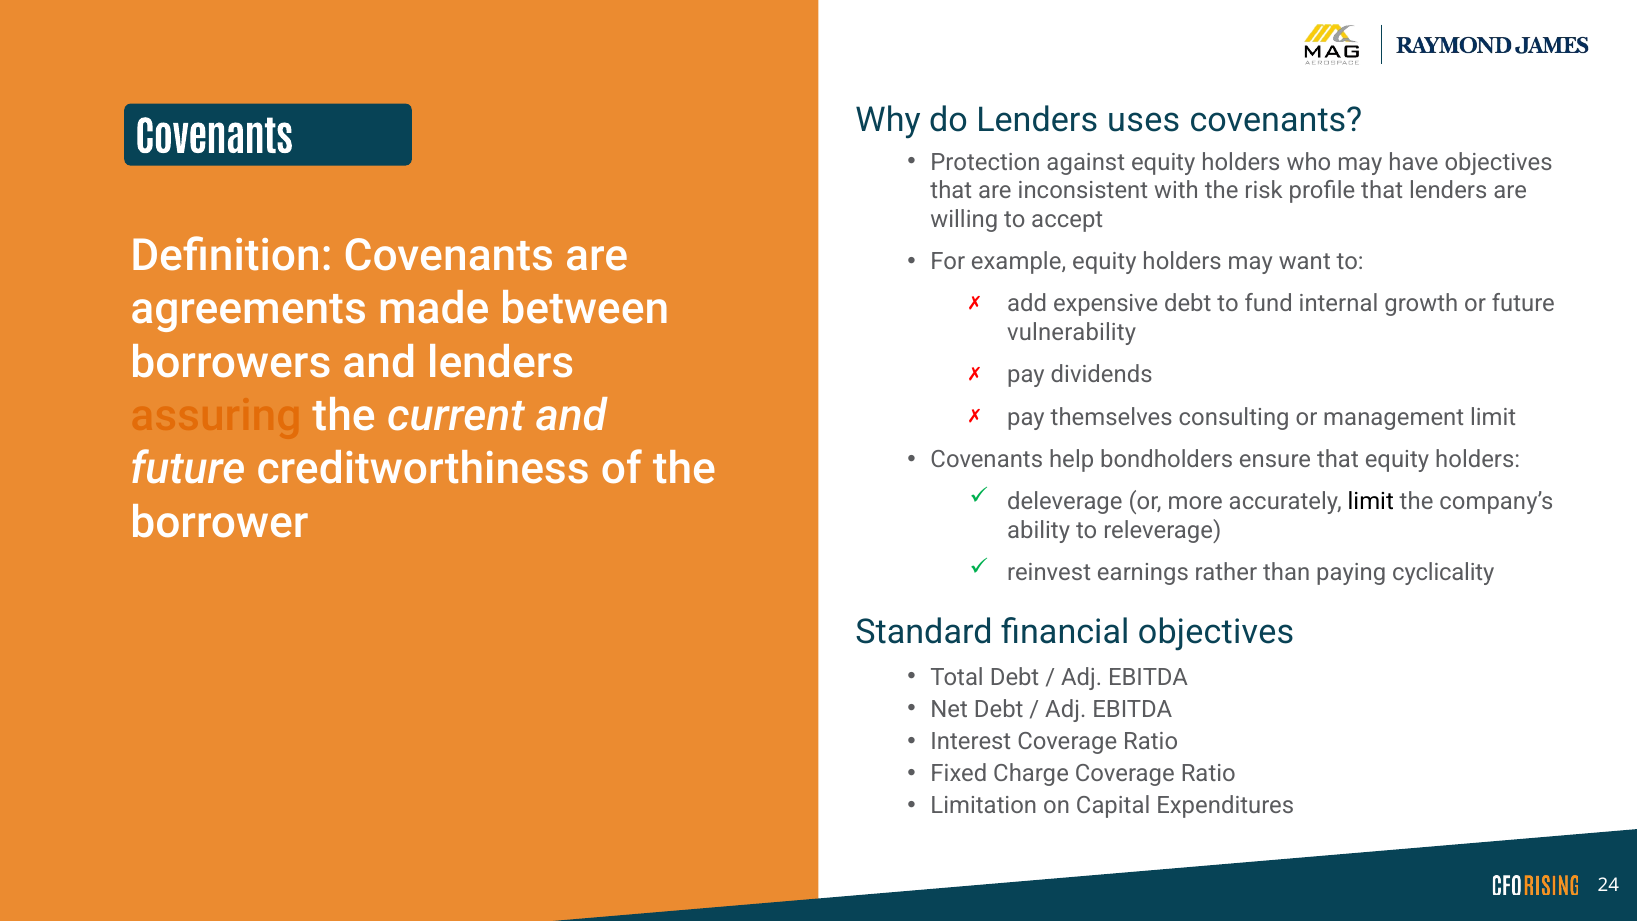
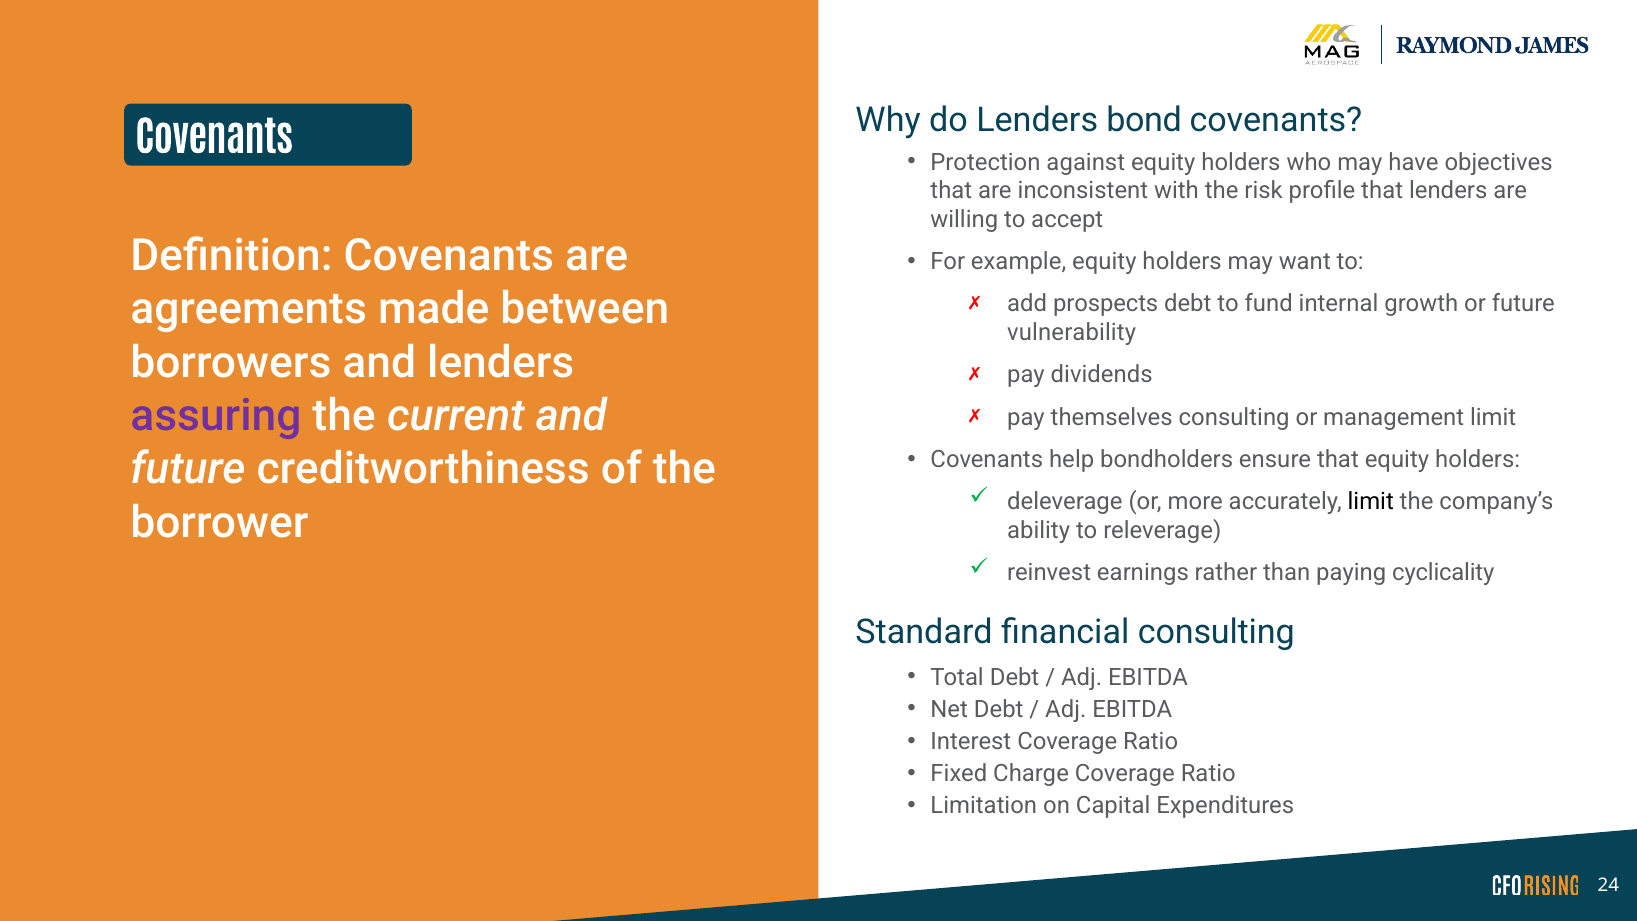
uses: uses -> bond
expensive: expensive -> prospects
assuring colour: orange -> purple
financial objectives: objectives -> consulting
